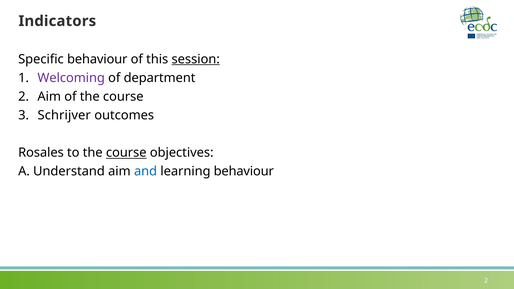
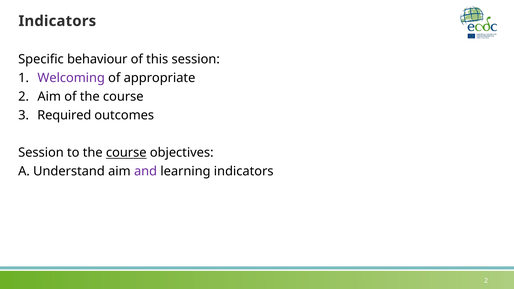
session at (196, 59) underline: present -> none
department: department -> appropriate
Schrijver: Schrijver -> Required
Rosales at (41, 153): Rosales -> Session
and colour: blue -> purple
learning behaviour: behaviour -> indicators
